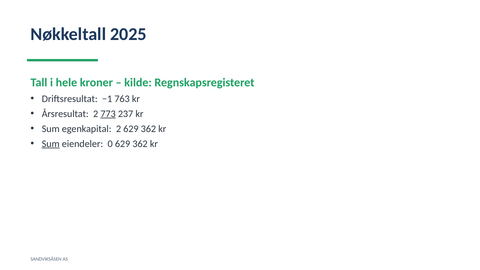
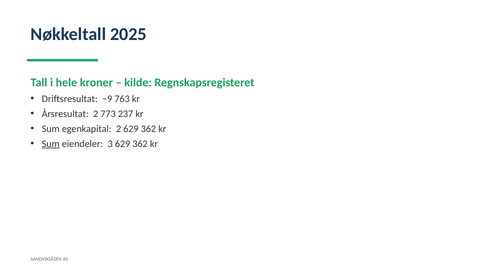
−1: −1 -> −9
773 underline: present -> none
0: 0 -> 3
